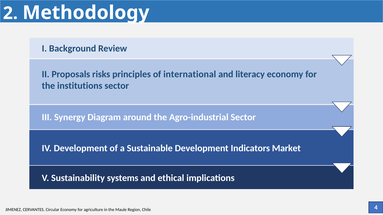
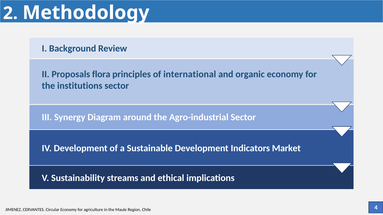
risks: risks -> flora
literacy: literacy -> organic
systems: systems -> streams
